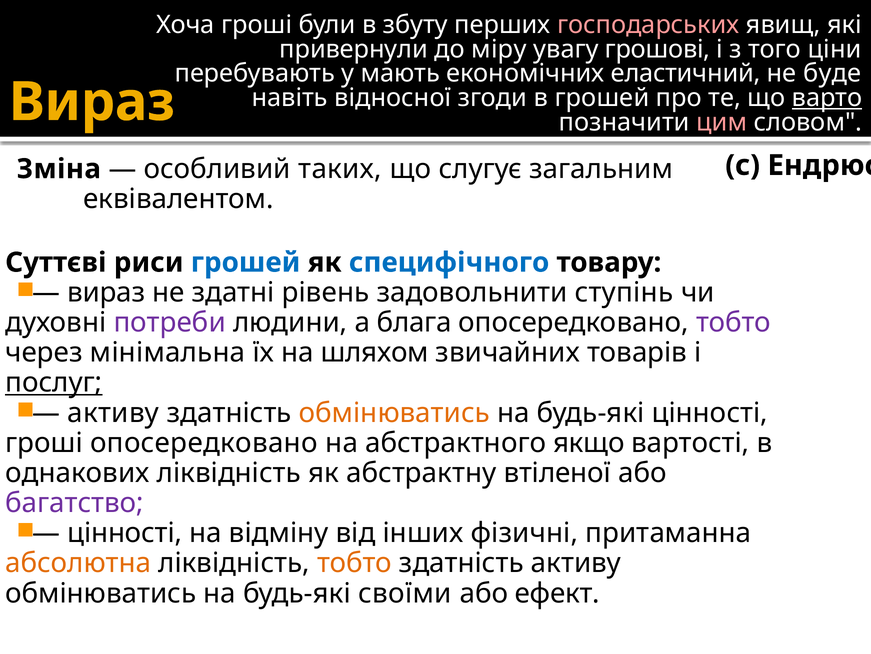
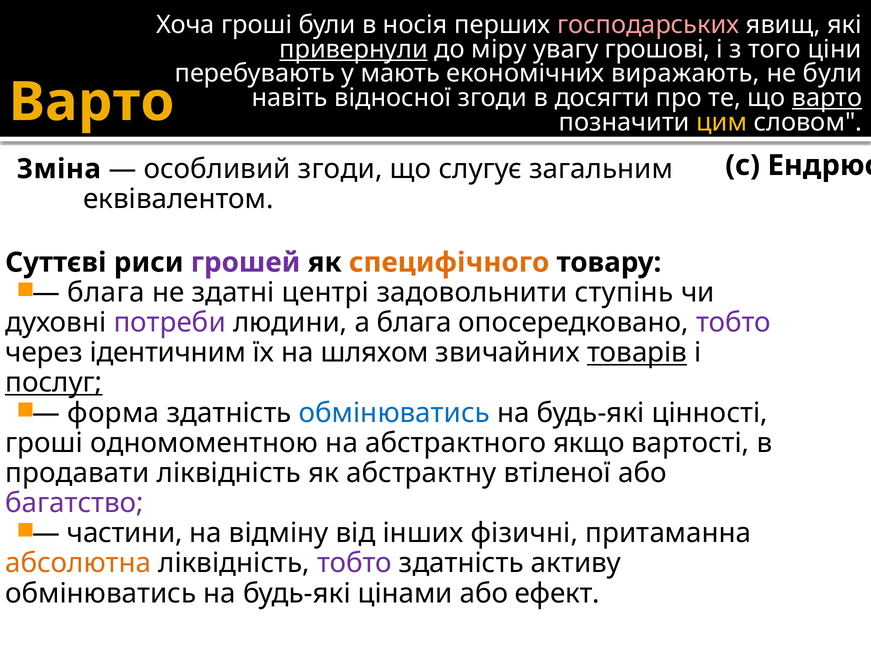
збуту: збуту -> носія
привернули underline: none -> present
еластичний: еластичний -> виражають
не буде: буде -> були
в грошей: грошей -> досягти
Вираз at (92, 102): Вираз -> Варто
цим colour: pink -> yellow
особливий таких: таких -> згоди
грошей at (246, 262) colour: blue -> purple
специфічного colour: blue -> orange
вираз at (106, 292): вираз -> блага
рівень: рівень -> центрі
мінімальна: мінімальна -> ідентичним
товарів underline: none -> present
активу at (113, 412): активу -> форма
обмінюватись at (394, 412) colour: orange -> blue
гроші опосередковано: опосередковано -> одномоментною
однакових: однакових -> продавати
цінності at (125, 533): цінності -> частини
тобто at (354, 563) colour: orange -> purple
своїми: своїми -> цінами
